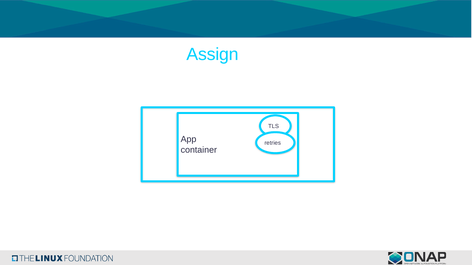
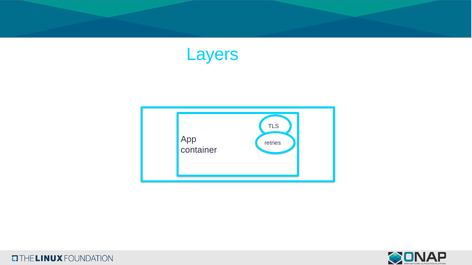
Assign: Assign -> Layers
